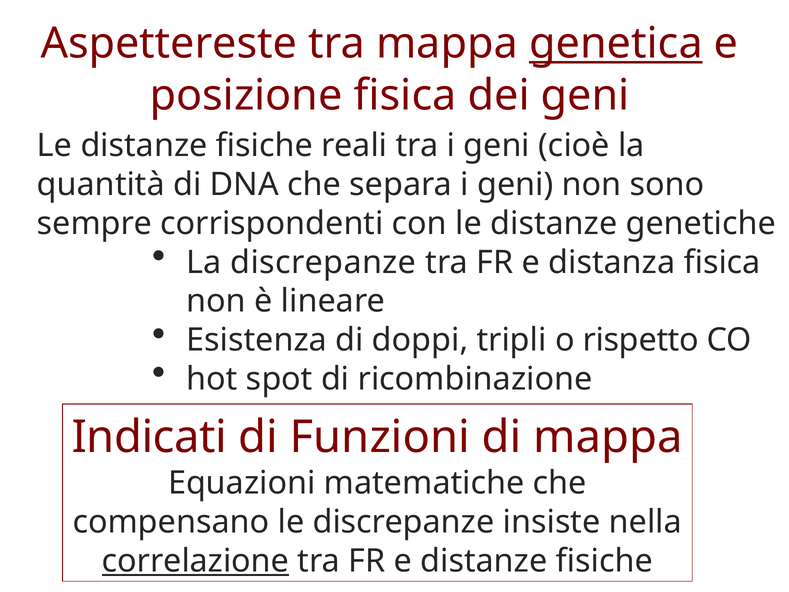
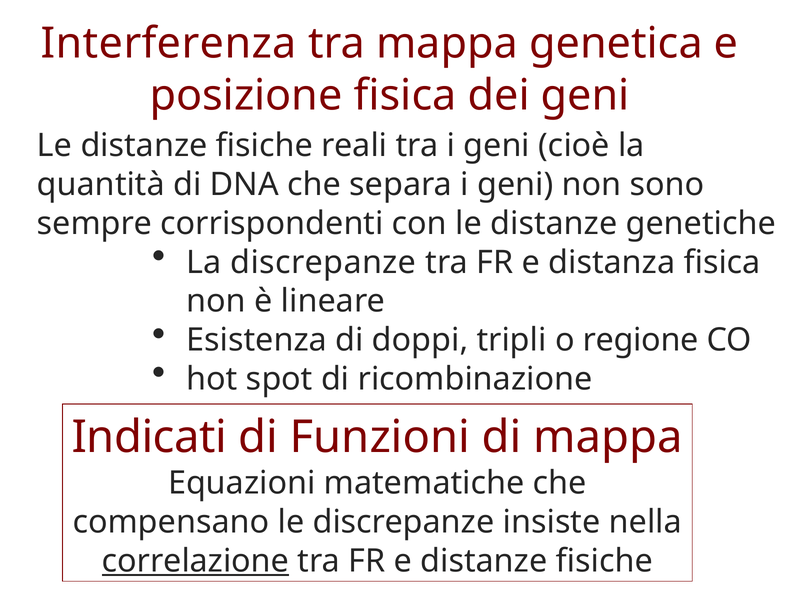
Aspettereste: Aspettereste -> Interferenza
genetica underline: present -> none
rispetto: rispetto -> regione
